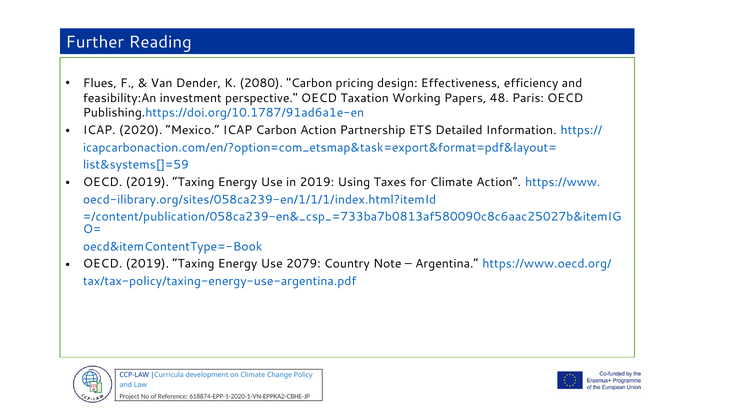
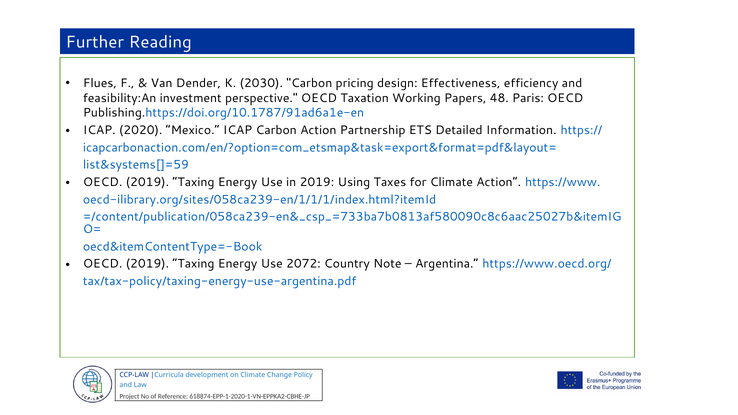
2080: 2080 -> 2030
2079: 2079 -> 2072
